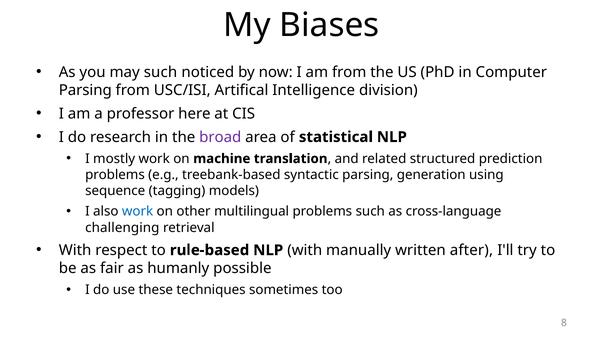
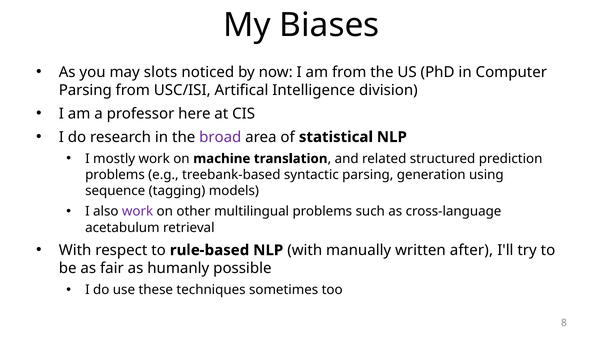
may such: such -> slots
work at (138, 212) colour: blue -> purple
challenging: challenging -> acetabulum
